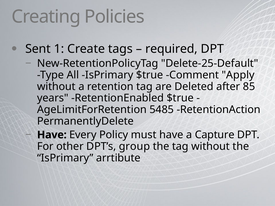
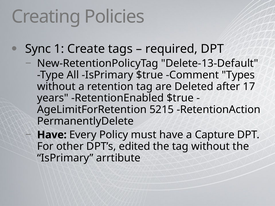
Sent: Sent -> Sync
Delete-25-Default: Delete-25-Default -> Delete-13-Default
Apply: Apply -> Types
85: 85 -> 17
5485: 5485 -> 5215
group: group -> edited
